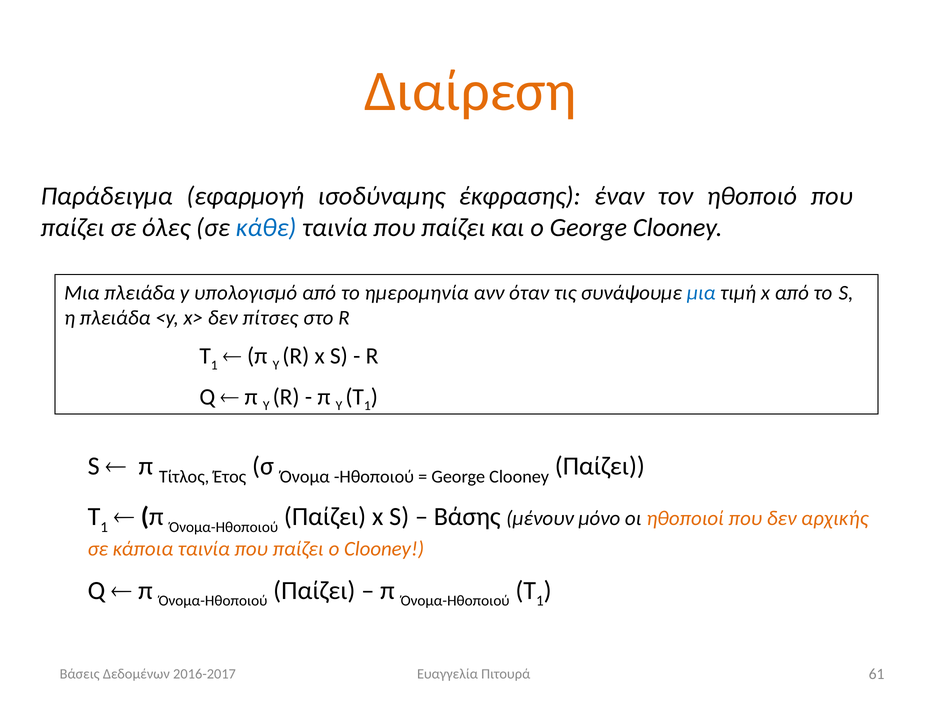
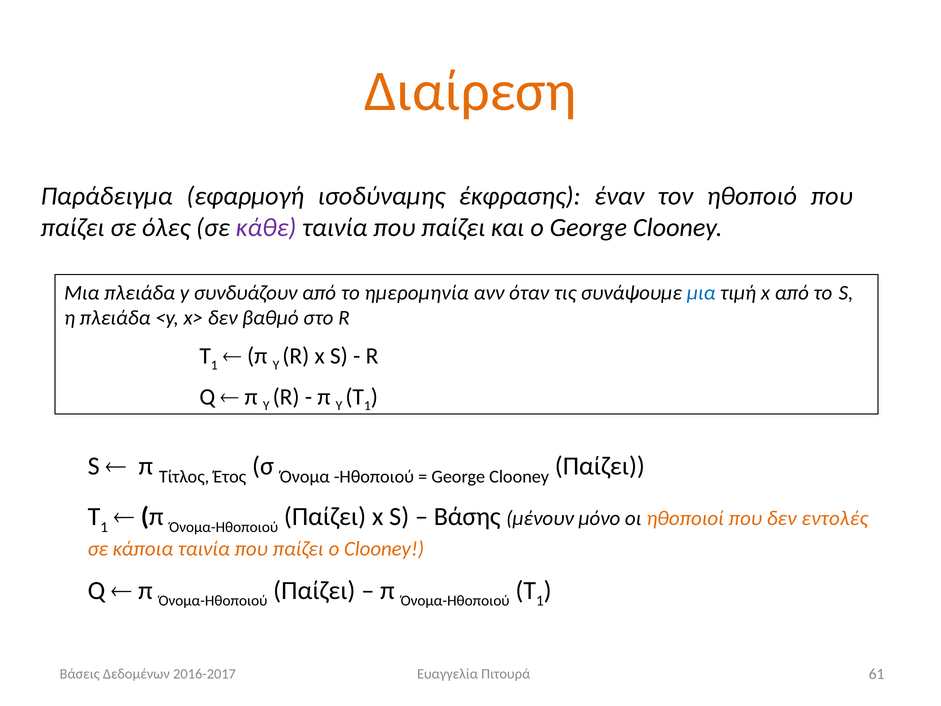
κάθε colour: blue -> purple
υπολογισμό: υπολογισμό -> συνδυάζουν
πίτσες: πίτσες -> βαθμό
αρχικής: αρχικής -> εντολές
